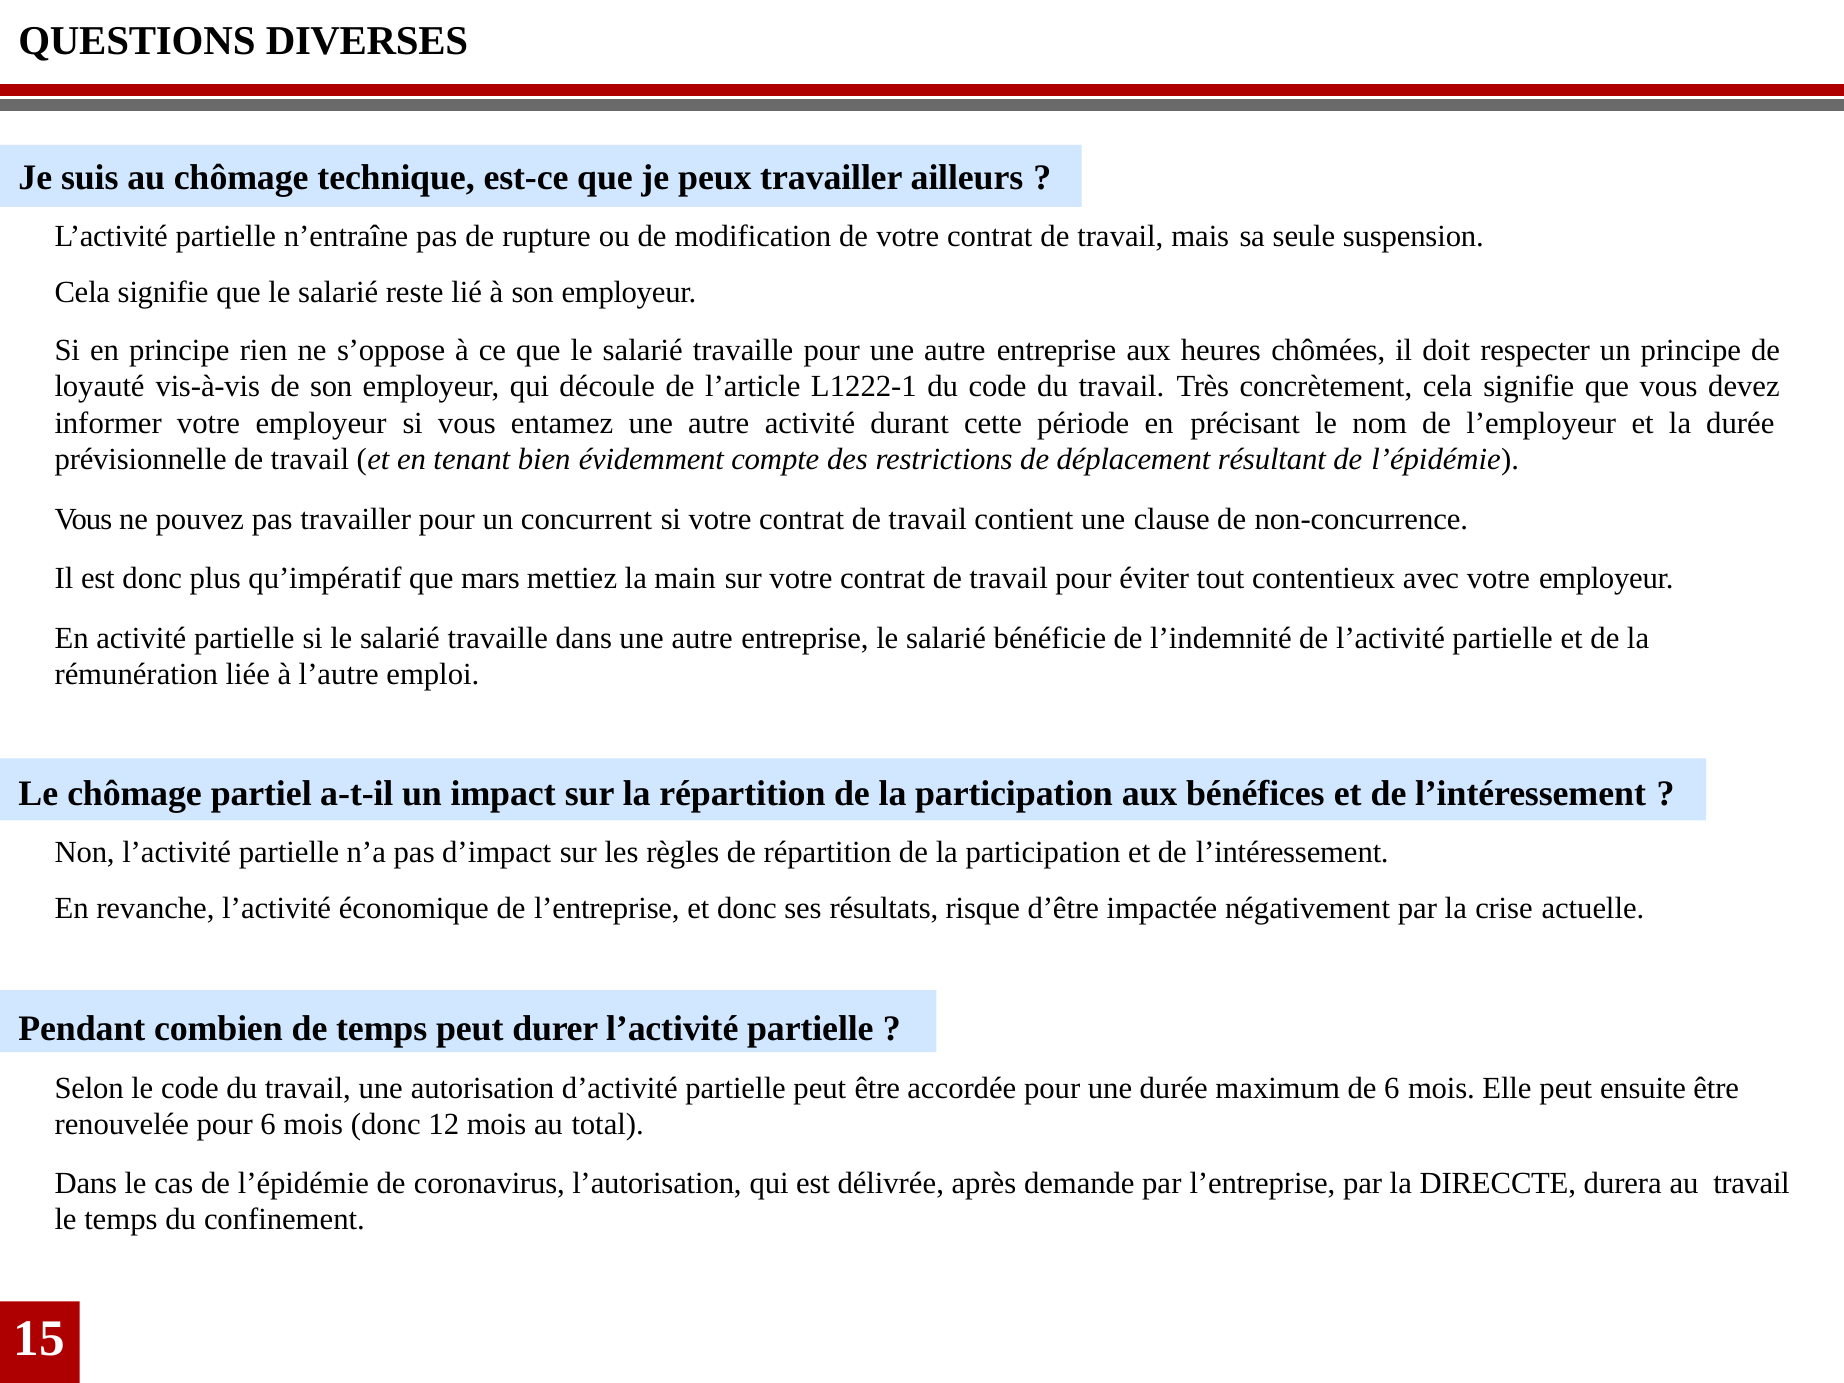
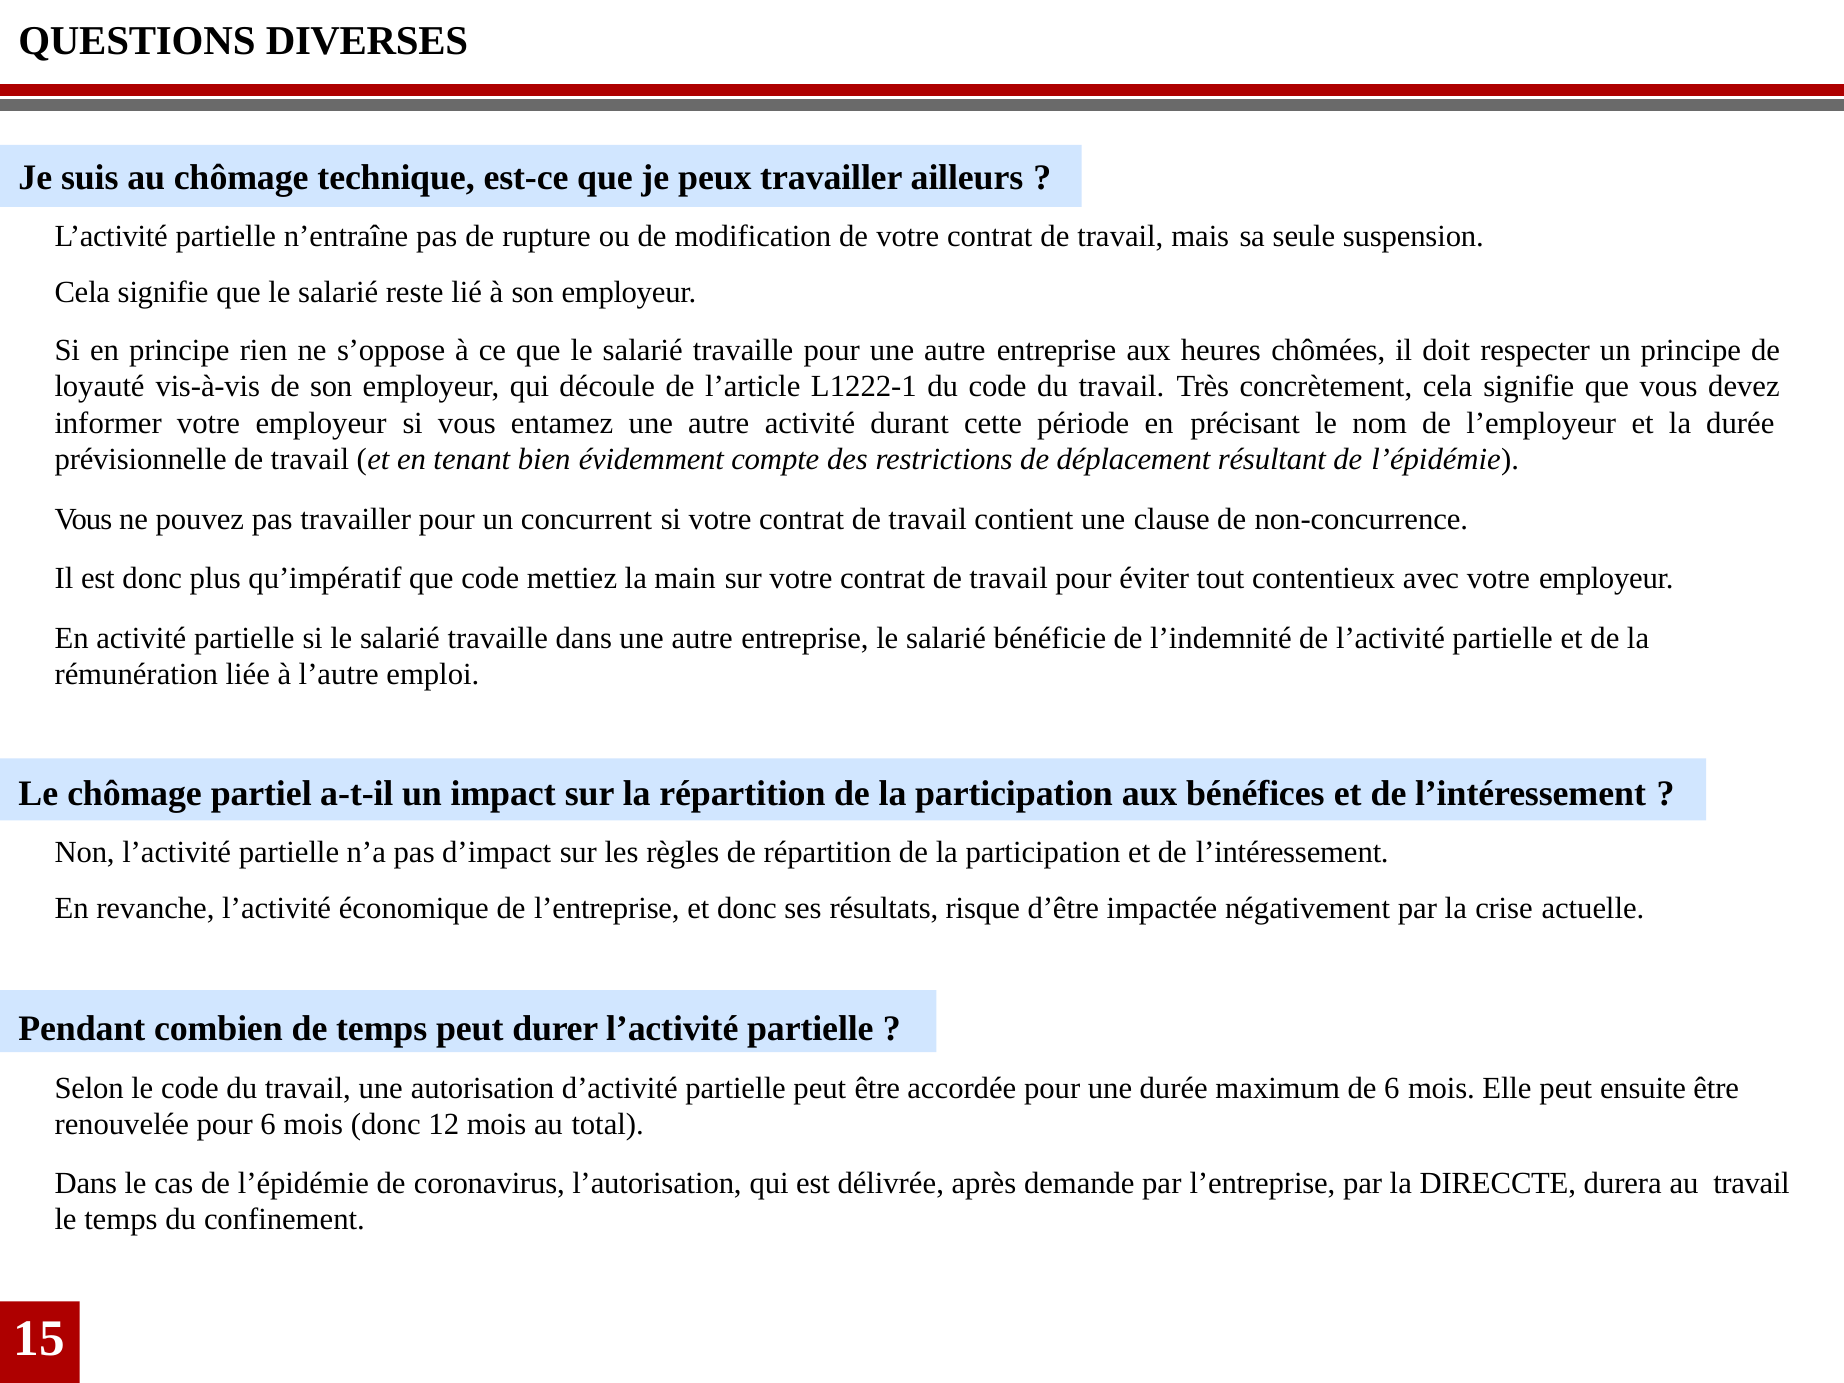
que mars: mars -> code
